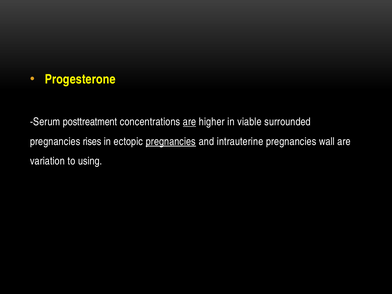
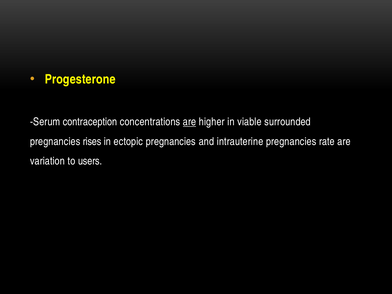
posttreatment: posttreatment -> contraception
pregnancies at (171, 141) underline: present -> none
wall: wall -> rate
using: using -> users
